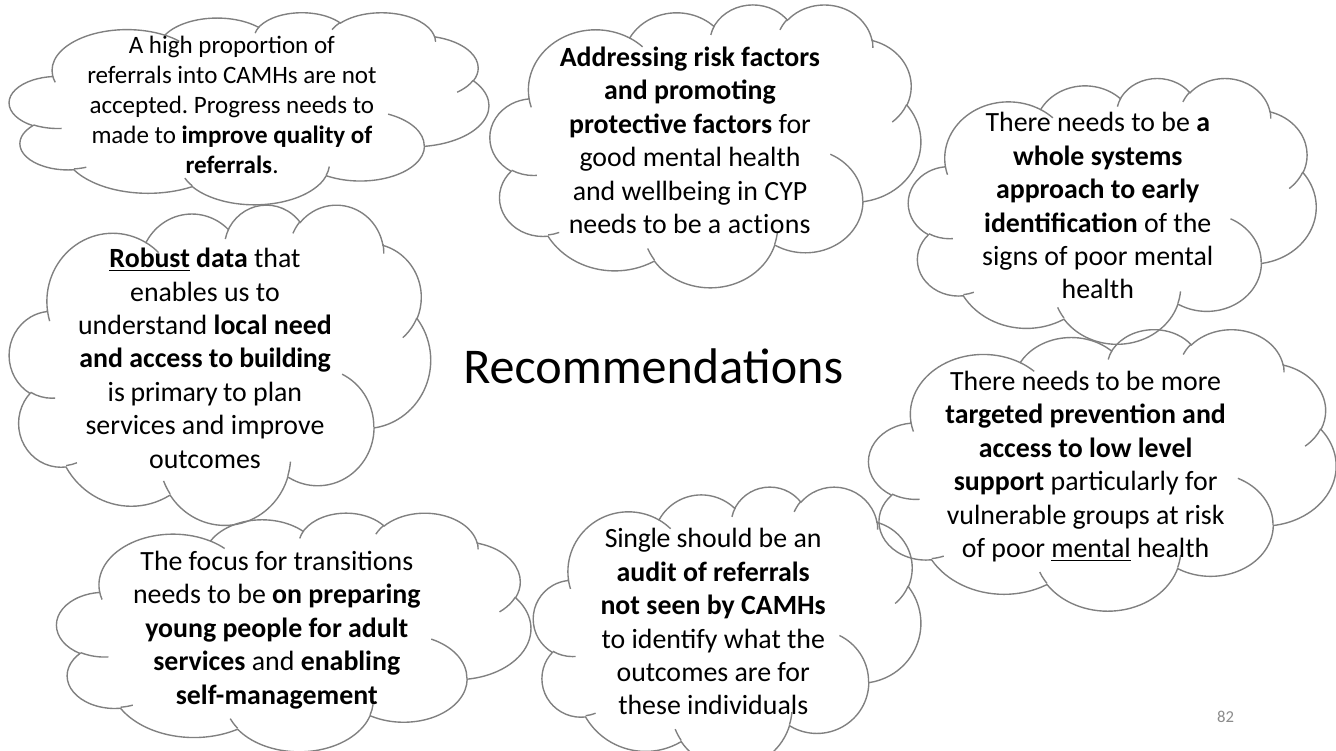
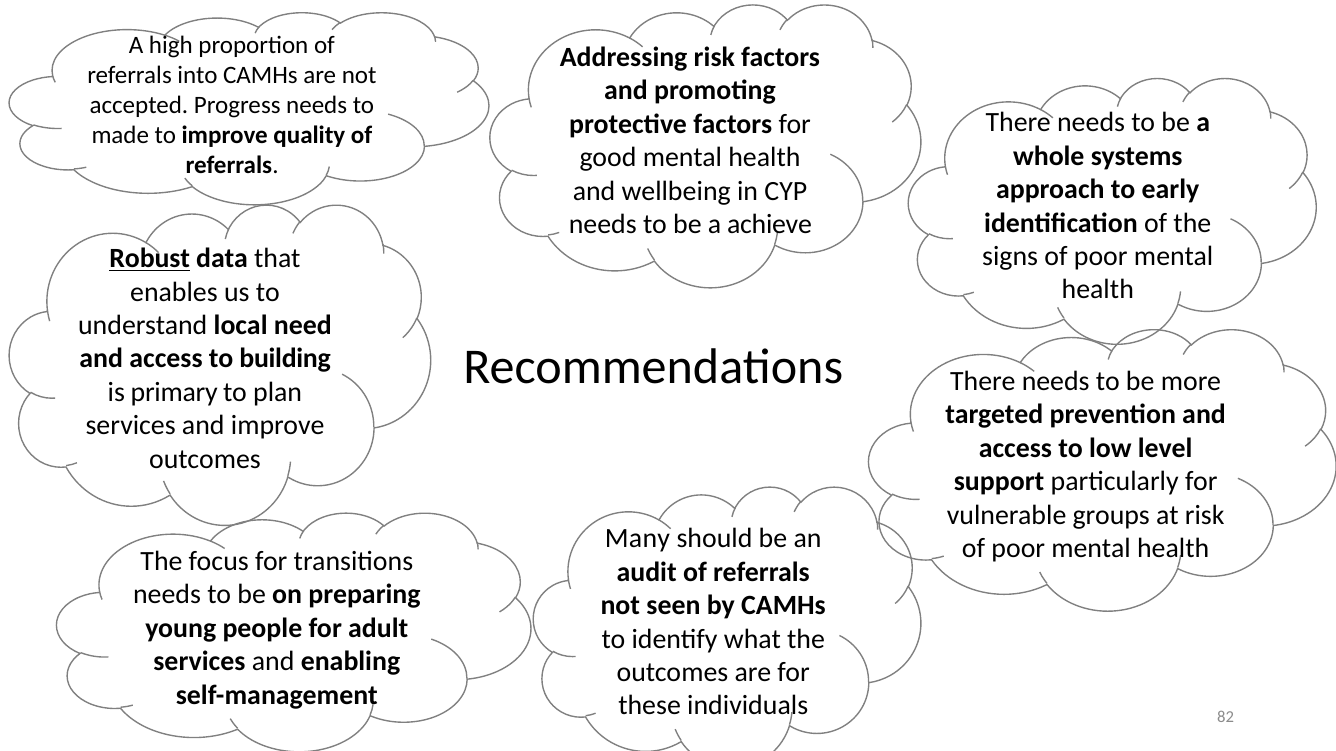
actions: actions -> achieve
Single: Single -> Many
mental at (1091, 549) underline: present -> none
